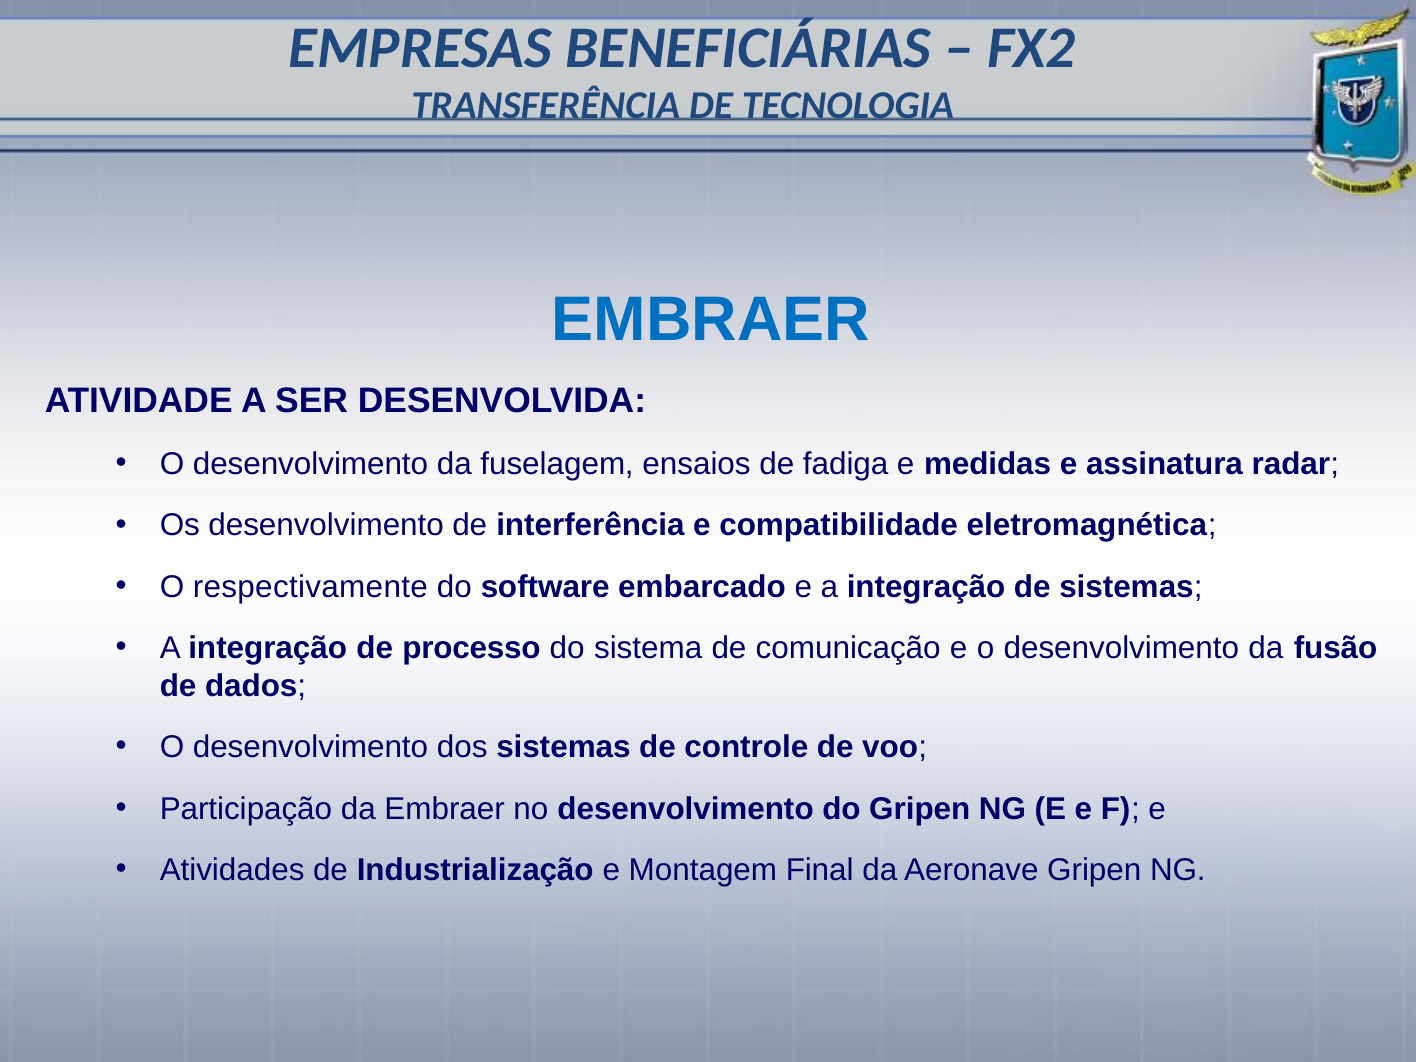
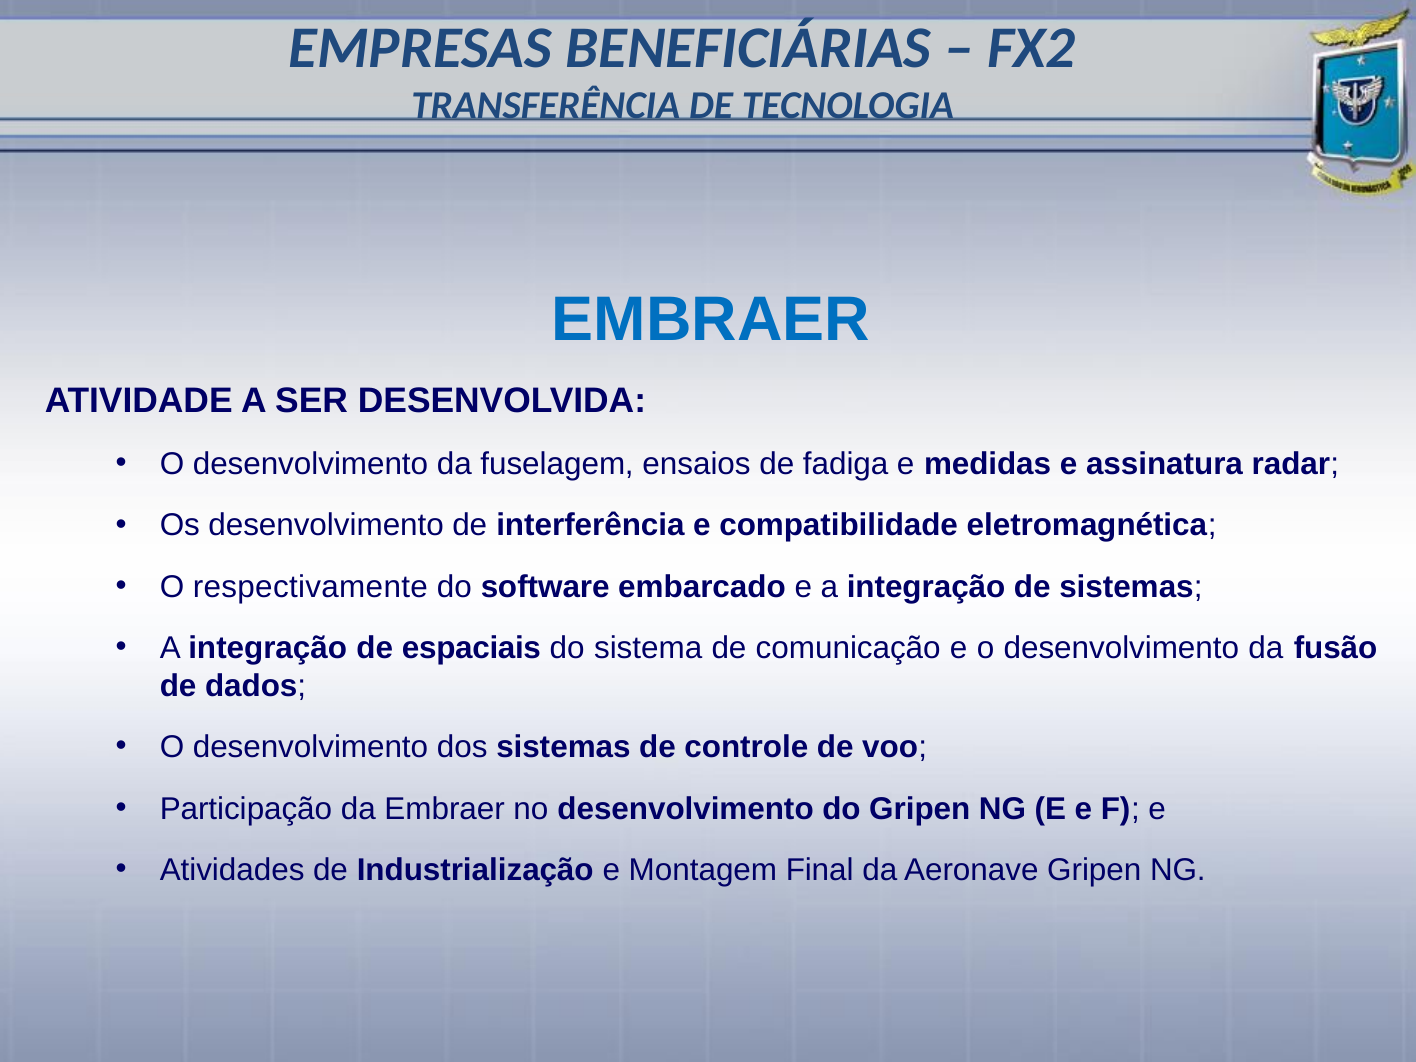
processo: processo -> espaciais
